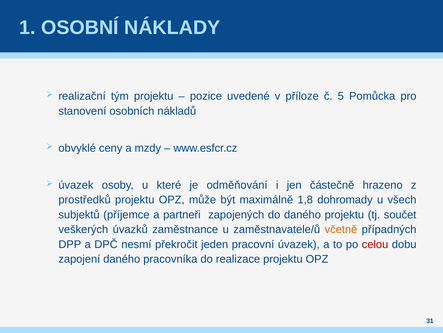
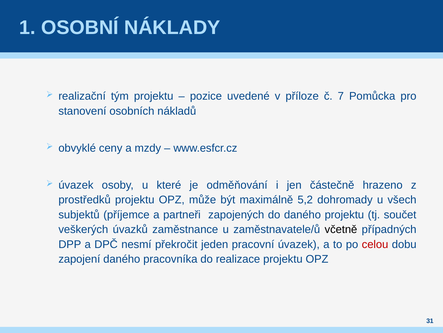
5: 5 -> 7
1,8: 1,8 -> 5,2
včetně colour: orange -> black
